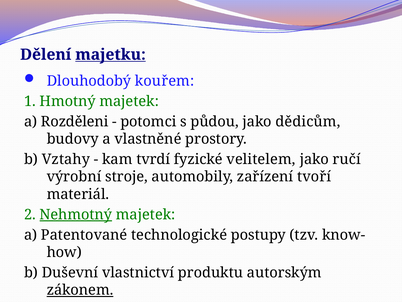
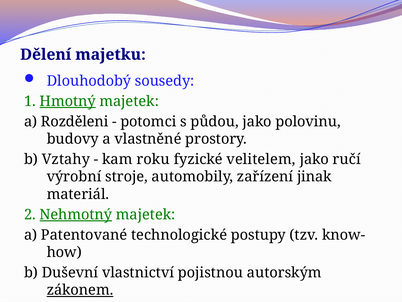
majetku underline: present -> none
kouřem: kouřem -> sousedy
Hmotný underline: none -> present
dědicům: dědicům -> polovinu
tvrdí: tvrdí -> roku
tvoří: tvoří -> jinak
produktu: produktu -> pojistnou
